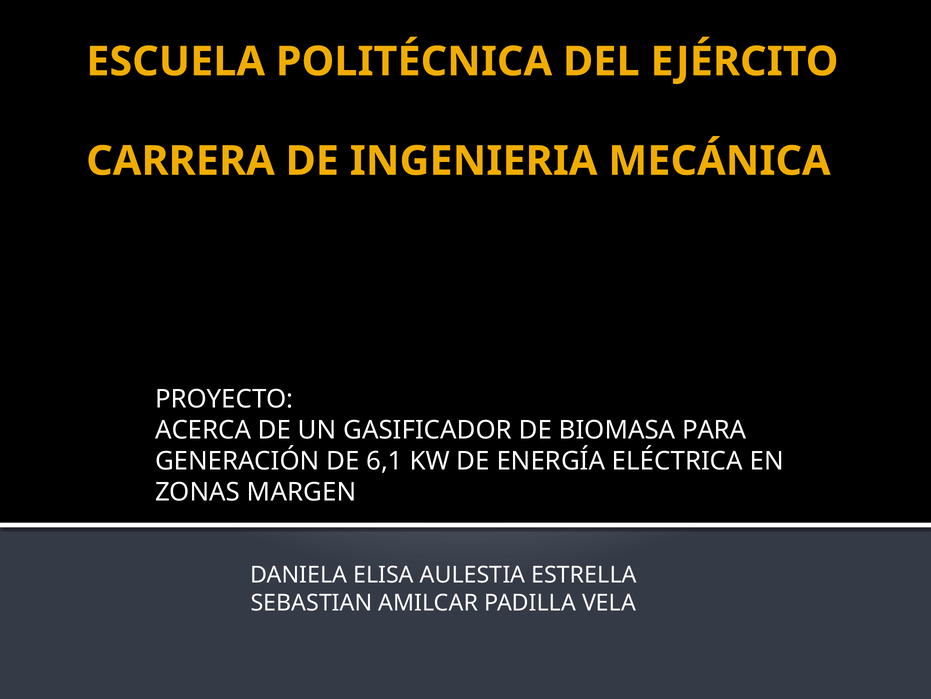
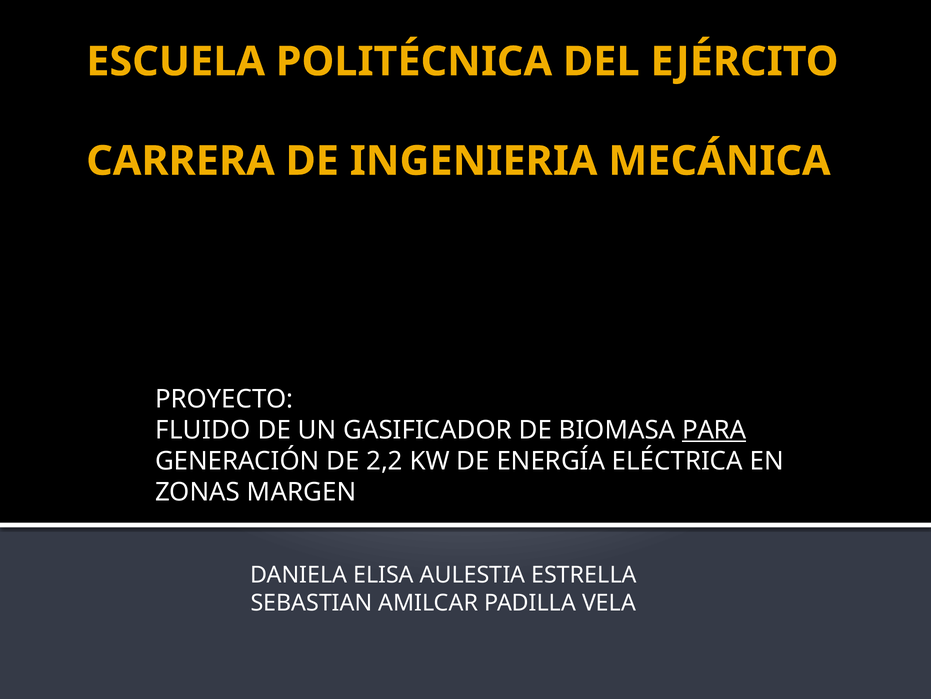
ACERCA: ACERCA -> FLUIDO
PARA underline: none -> present
6,1: 6,1 -> 2,2
